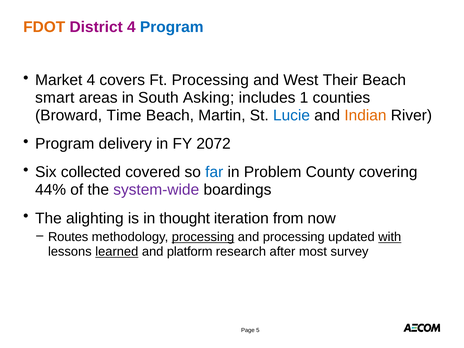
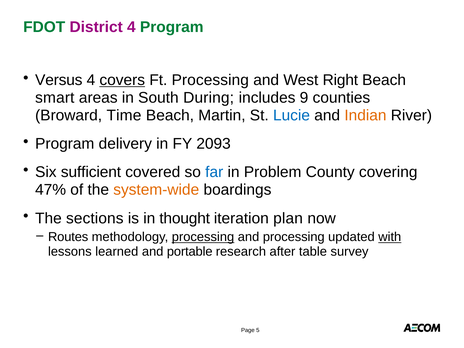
FDOT colour: orange -> green
Program at (172, 27) colour: blue -> green
Market: Market -> Versus
covers underline: none -> present
Their: Their -> Right
Asking: Asking -> During
1: 1 -> 9
2072: 2072 -> 2093
collected: collected -> sufficient
44%: 44% -> 47%
system-wide colour: purple -> orange
alighting: alighting -> sections
from: from -> plan
learned underline: present -> none
platform: platform -> portable
most: most -> table
